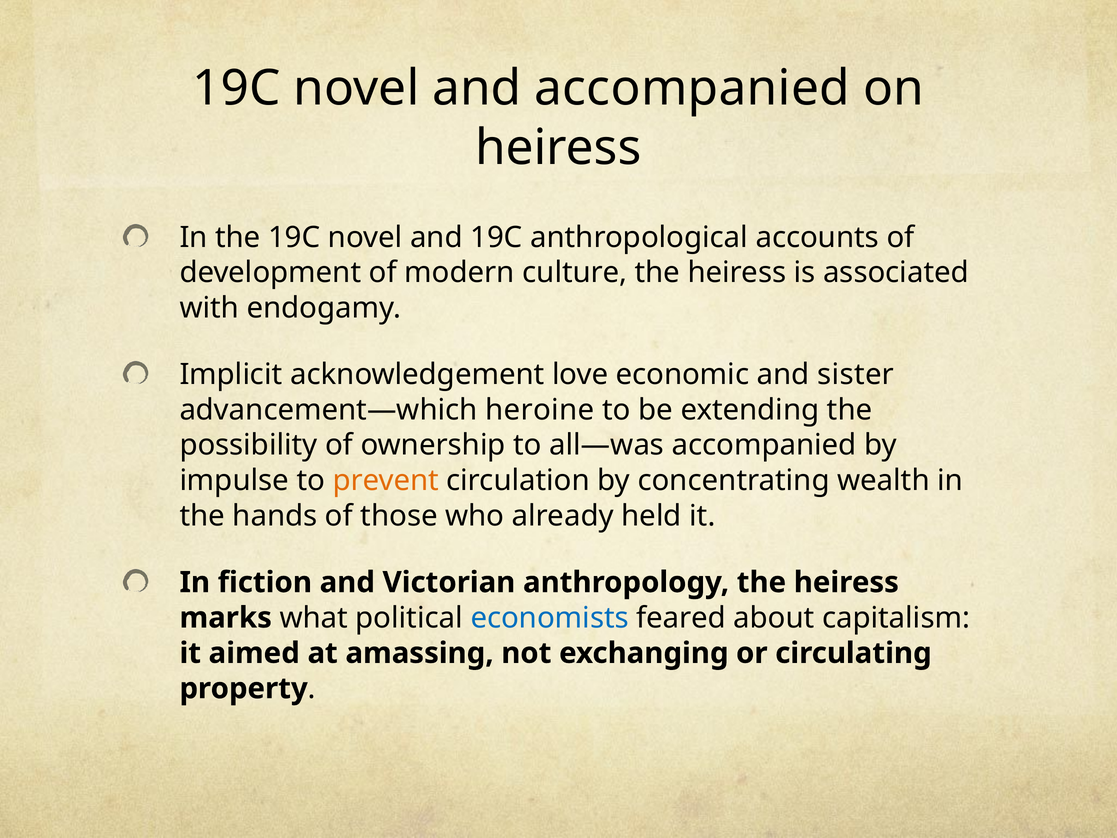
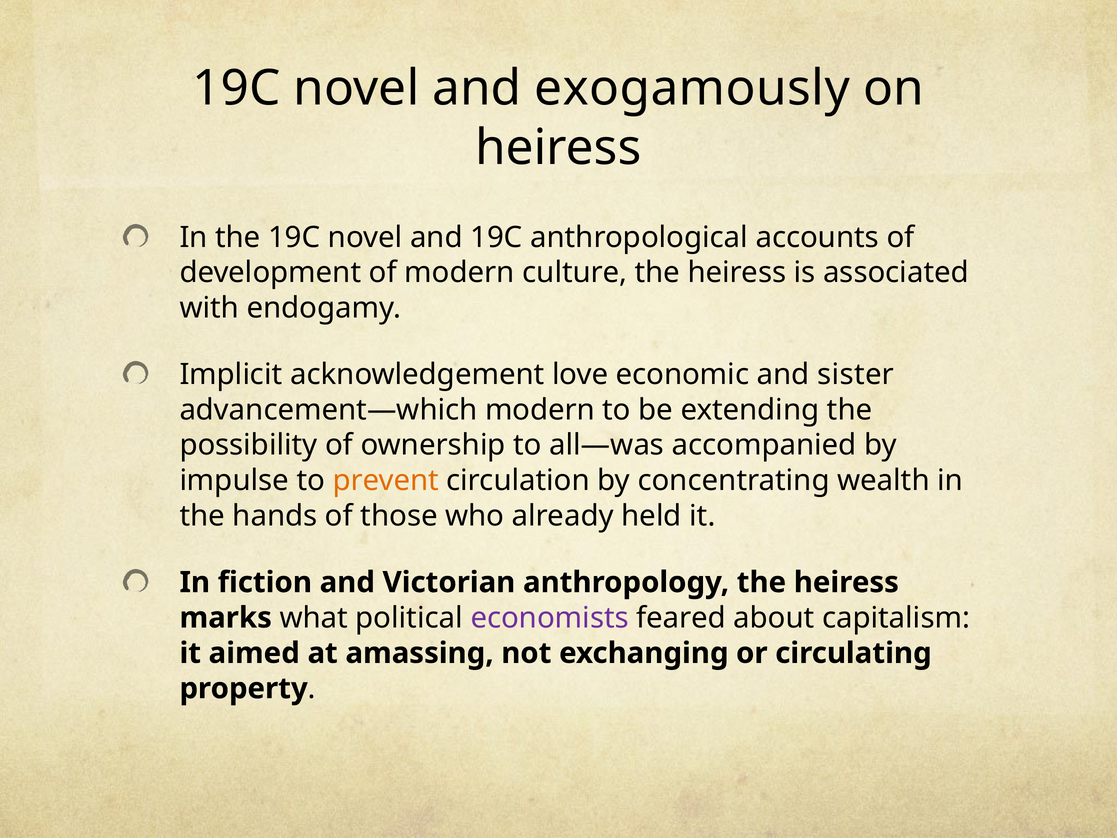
and accompanied: accompanied -> exogamously
advancement—which heroine: heroine -> modern
economists colour: blue -> purple
